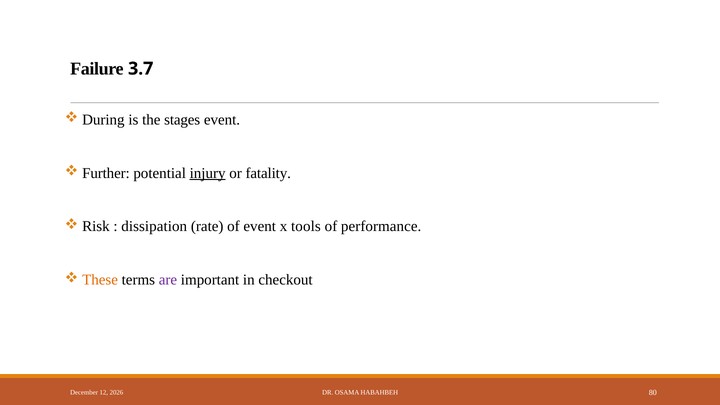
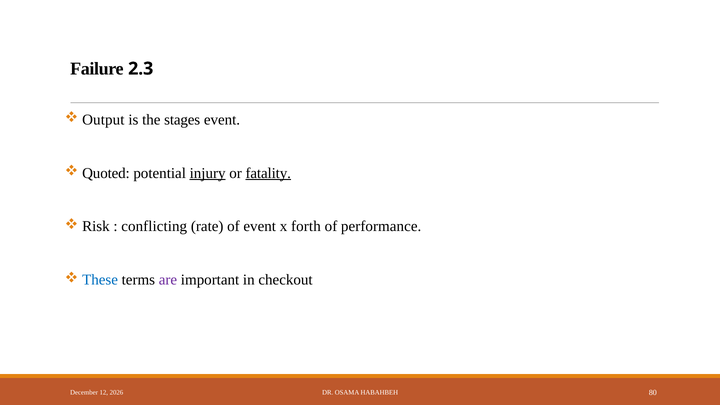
3.7: 3.7 -> 2.3
During: During -> Output
Further: Further -> Quoted
fatality underline: none -> present
dissipation: dissipation -> conflicting
tools: tools -> forth
These colour: orange -> blue
